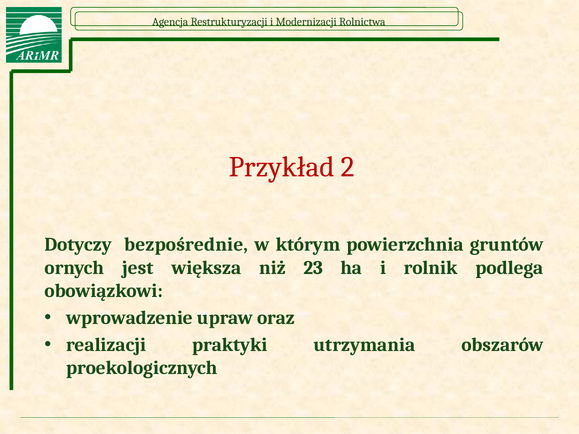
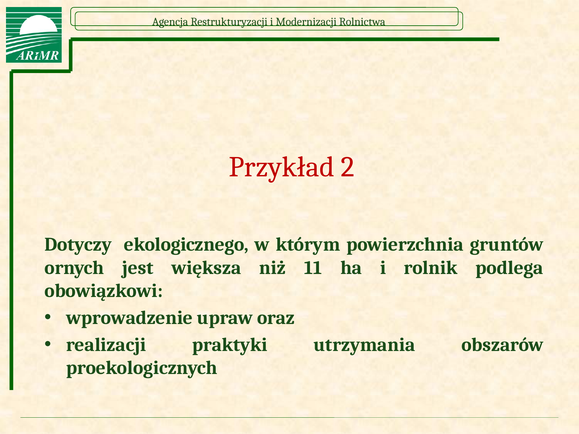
bezpośrednie: bezpośrednie -> ekologicznego
23: 23 -> 11
